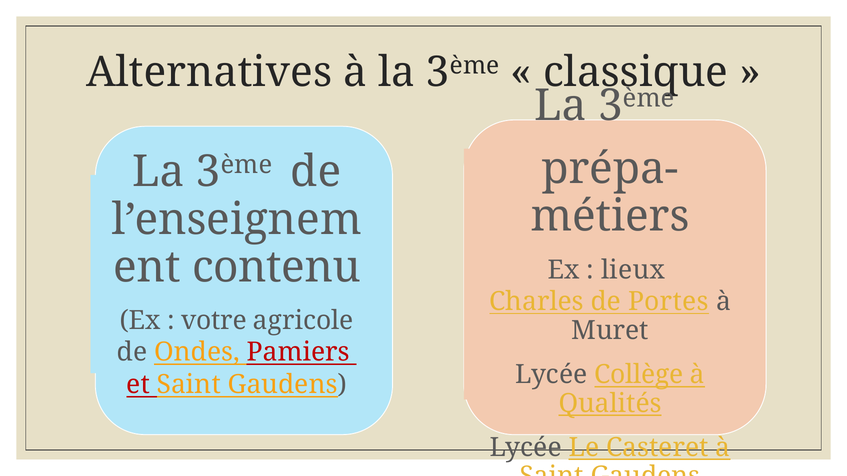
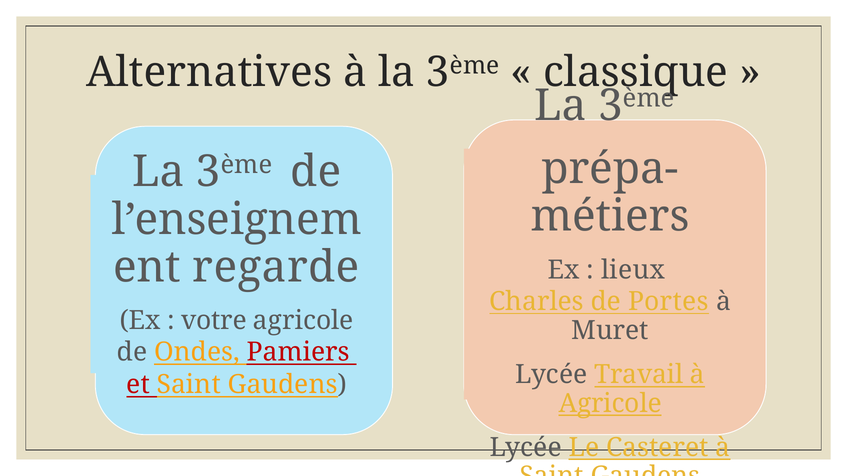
contenu: contenu -> regarde
Collège: Collège -> Travail
Qualités at (610, 404): Qualités -> Agricole
